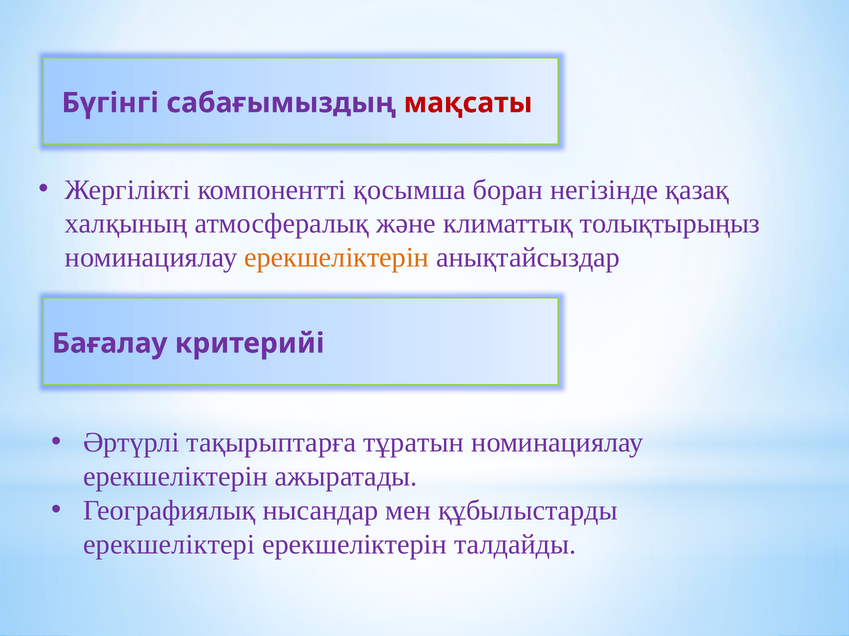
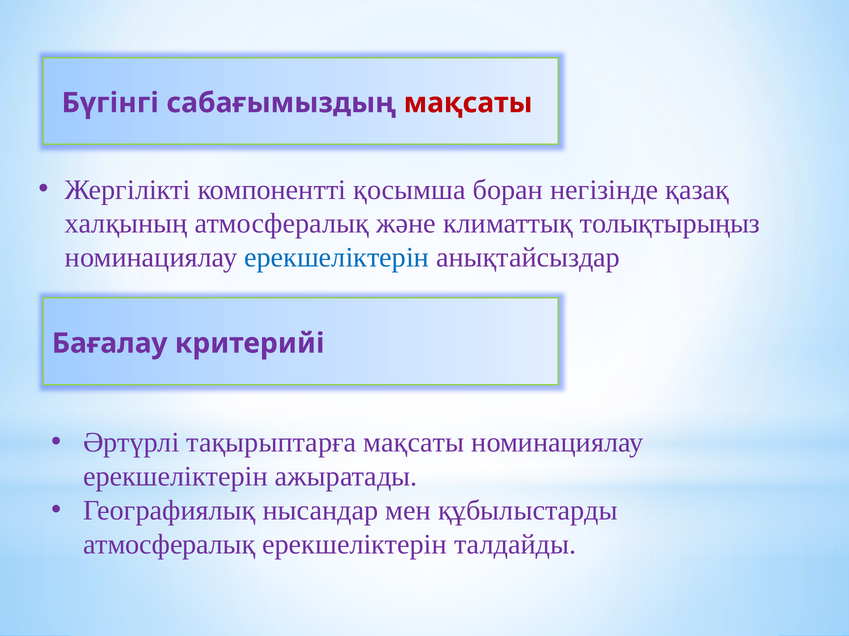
ерекшеліктерін at (337, 258) colour: orange -> blue
тақырыптарға тұратын: тұратын -> мақсаты
ерекшеліктері at (169, 545): ерекшеліктері -> атмосфералық
